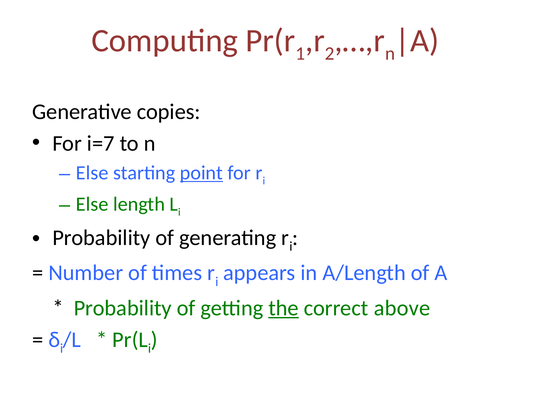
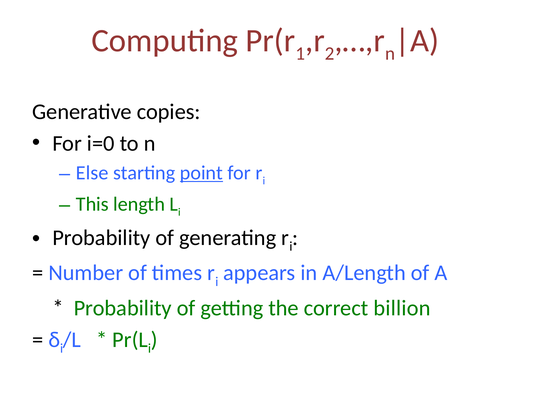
i=7: i=7 -> i=0
Else at (92, 205): Else -> This
the underline: present -> none
above: above -> billion
